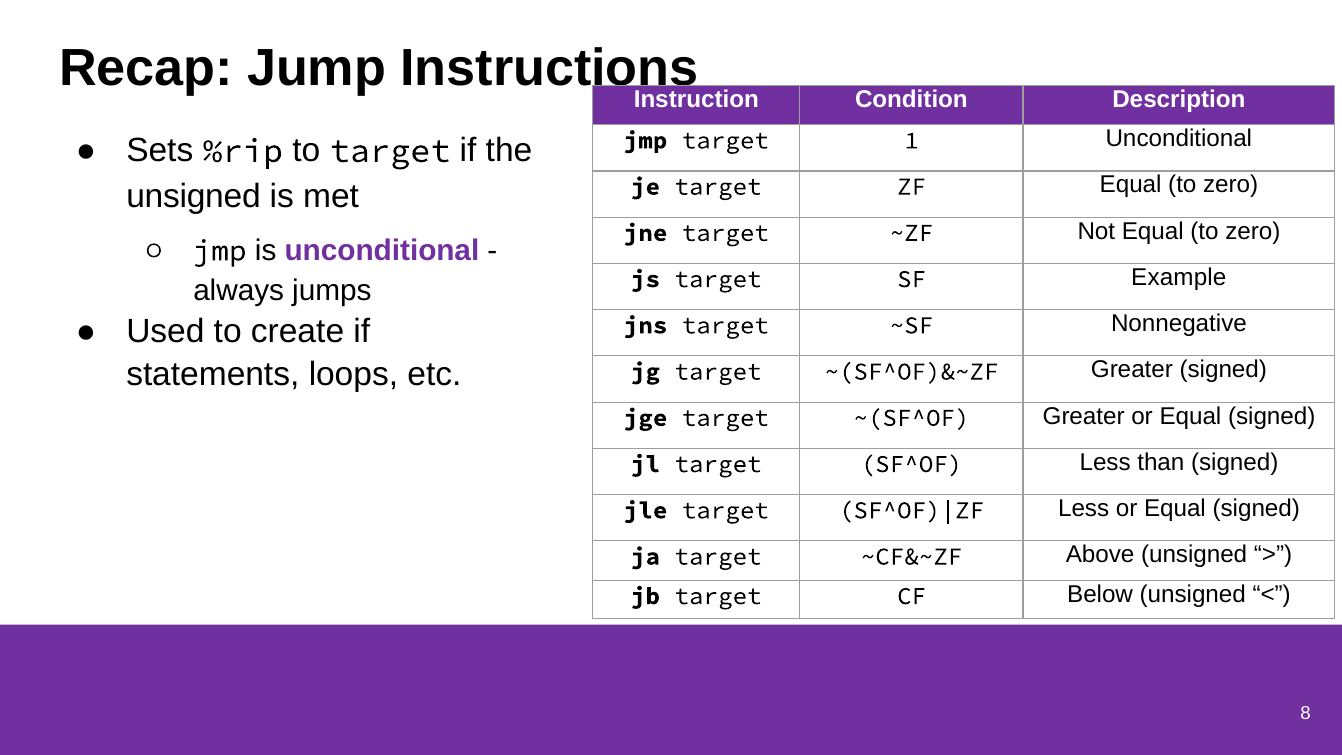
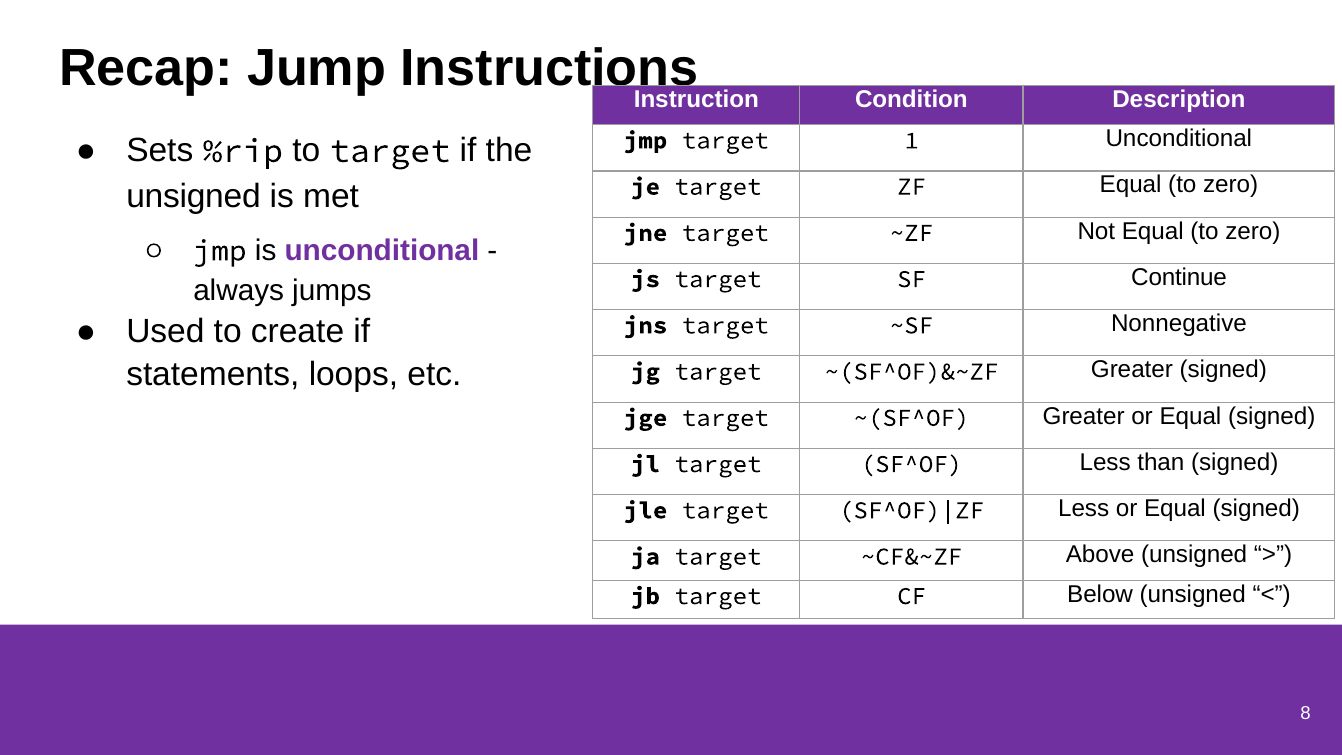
Example: Example -> Continue
